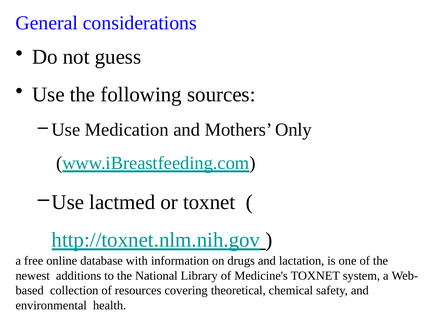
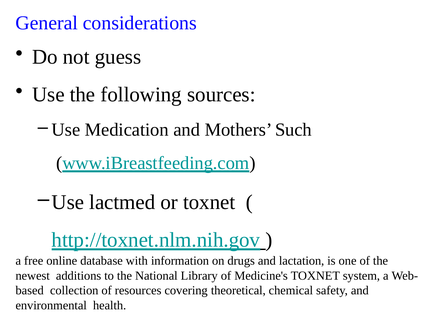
Only: Only -> Such
